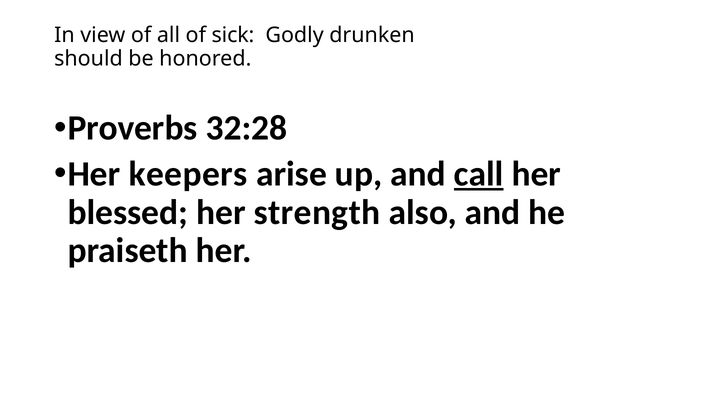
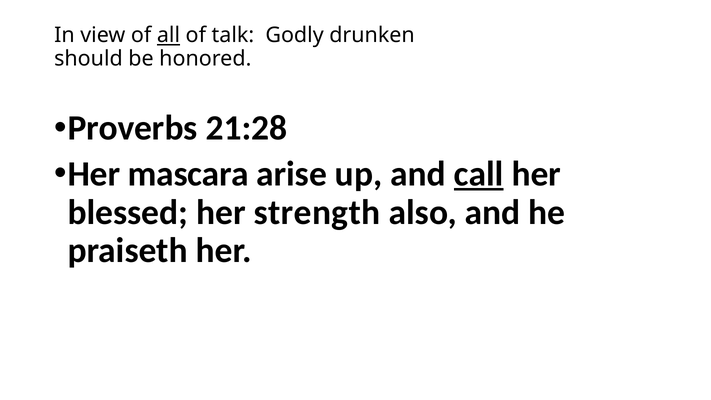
all underline: none -> present
sick: sick -> talk
32:28: 32:28 -> 21:28
keepers: keepers -> mascara
